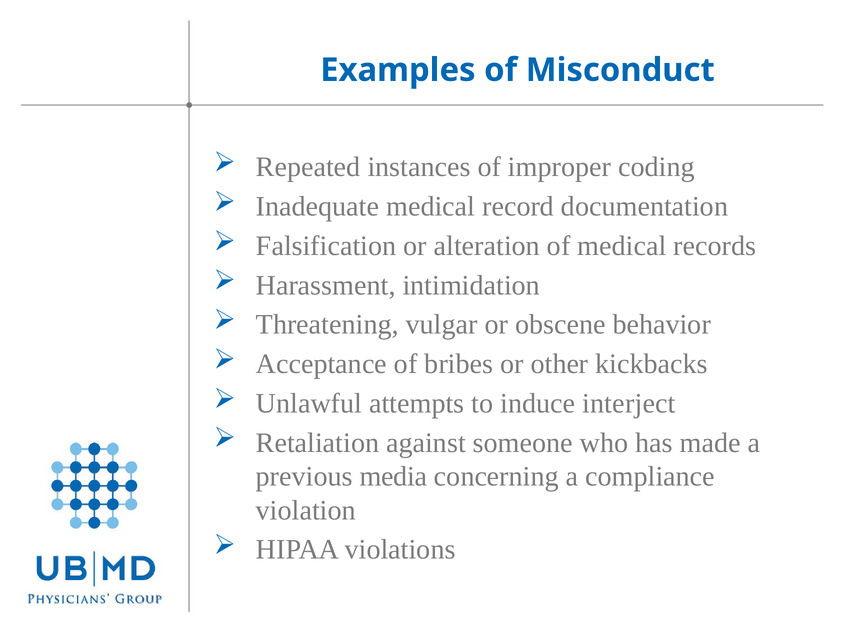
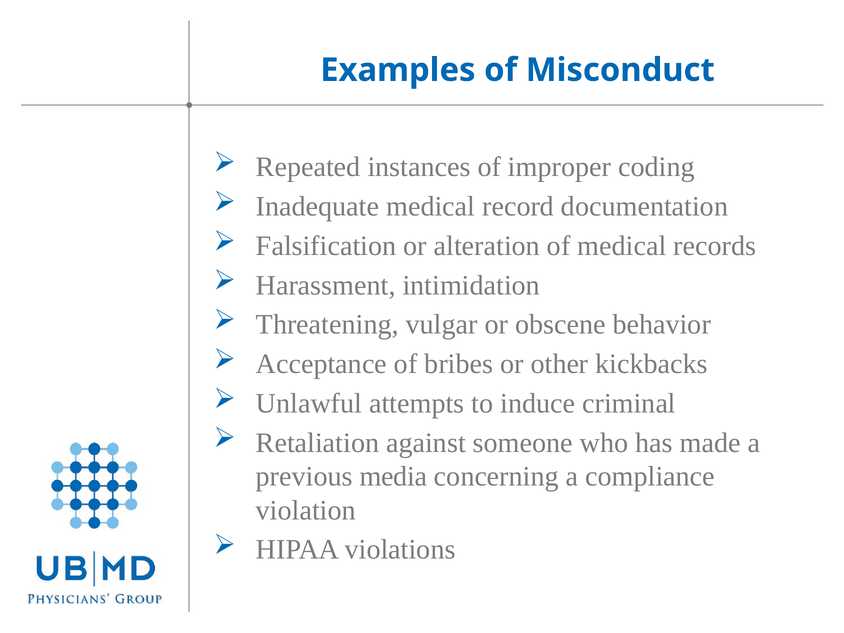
interject: interject -> criminal
